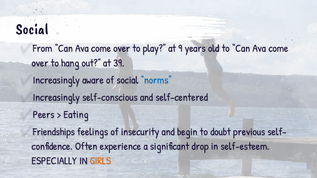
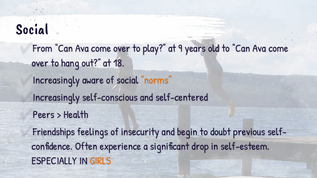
39: 39 -> 18
norms colour: blue -> orange
Eating: Eating -> Health
